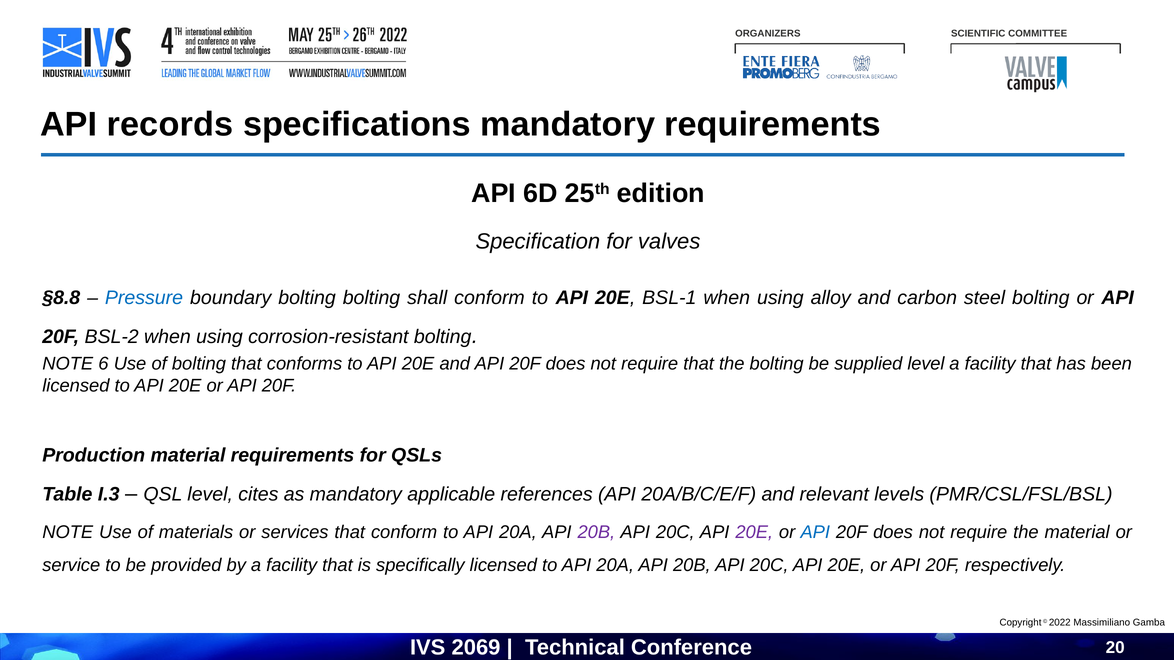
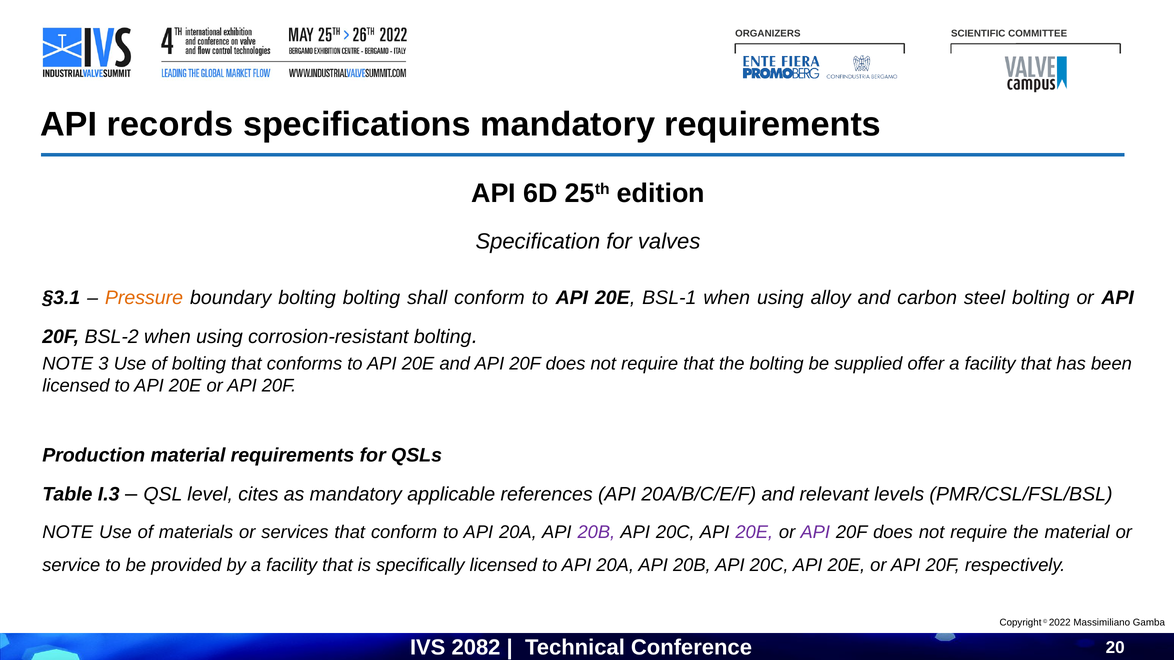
§8.8: §8.8 -> §3.1
Pressure colour: blue -> orange
6: 6 -> 3
supplied level: level -> offer
API at (815, 533) colour: blue -> purple
2069: 2069 -> 2082
